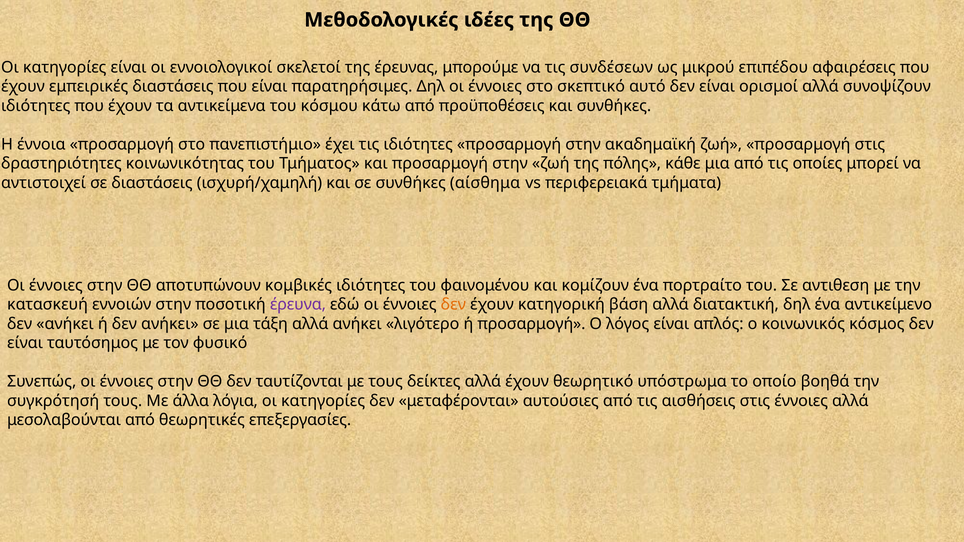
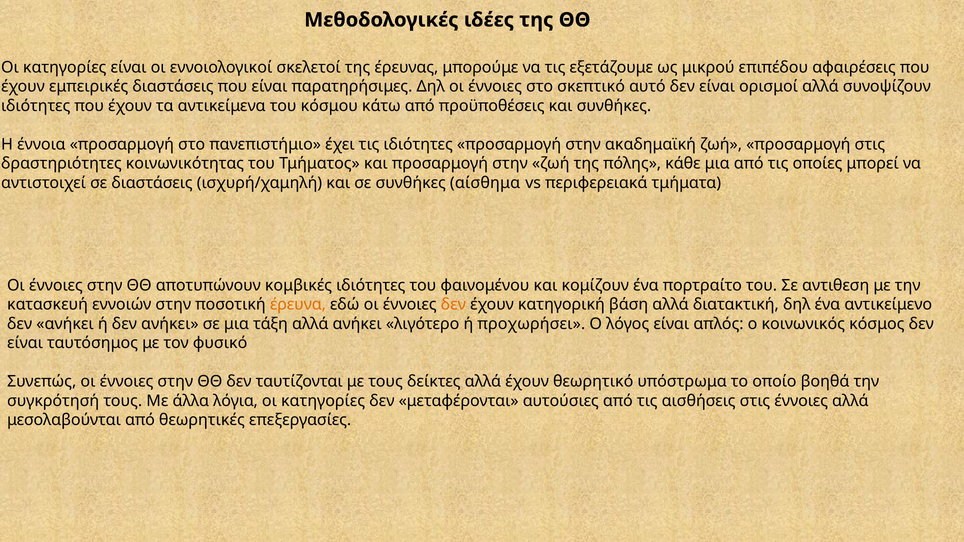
συνδέσεων: συνδέσεων -> εξετάζουμε
έρευνα colour: purple -> orange
ή προσαρμογή: προσαρμογή -> προχωρήσει
